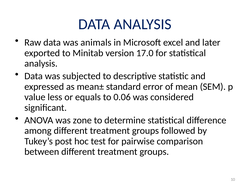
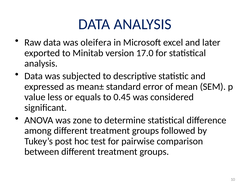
animals: animals -> oleifera
0.06: 0.06 -> 0.45
